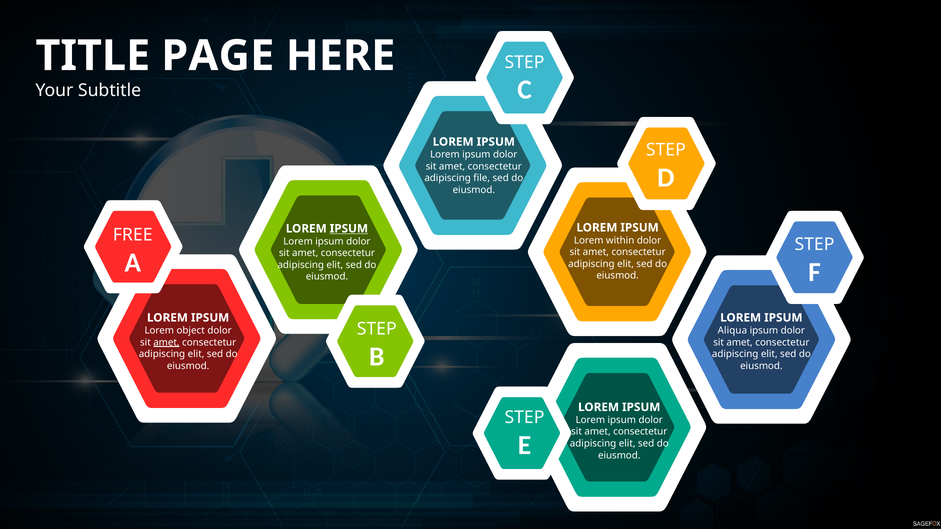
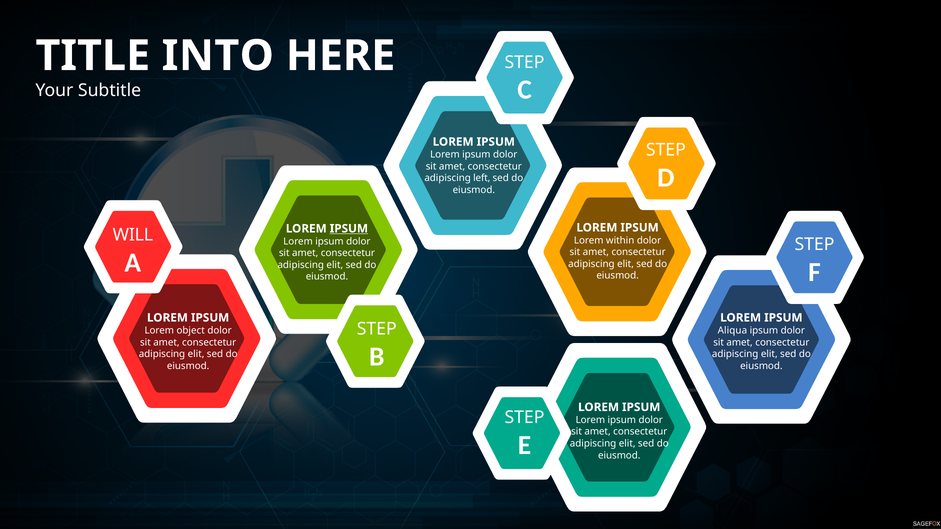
PAGE: PAGE -> INTO
file: file -> left
FREE: FREE -> WILL
amet at (166, 342) underline: present -> none
